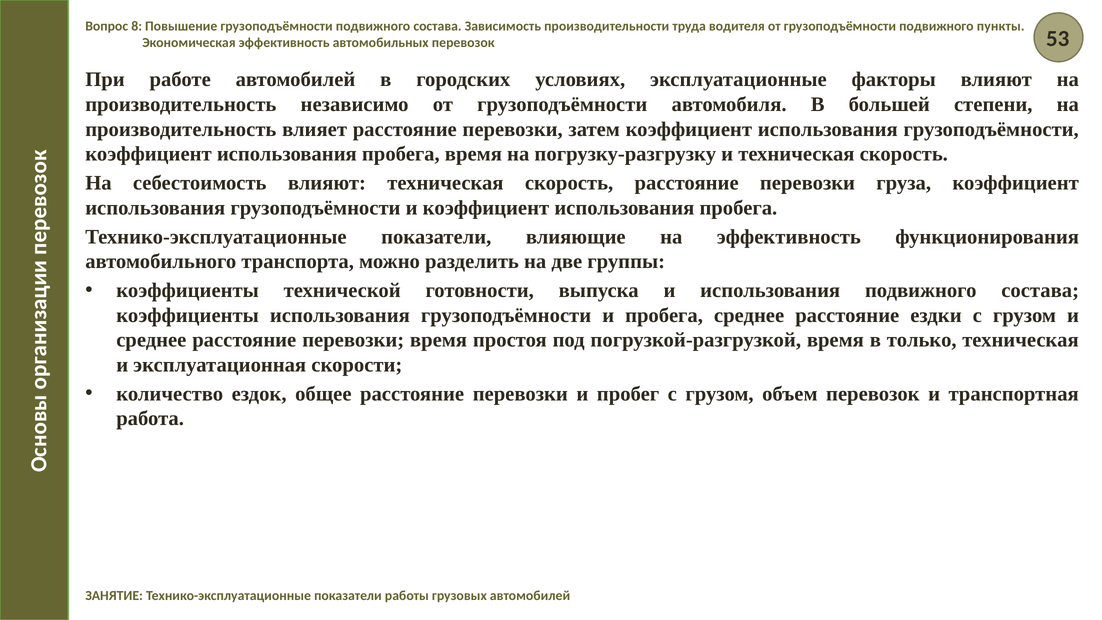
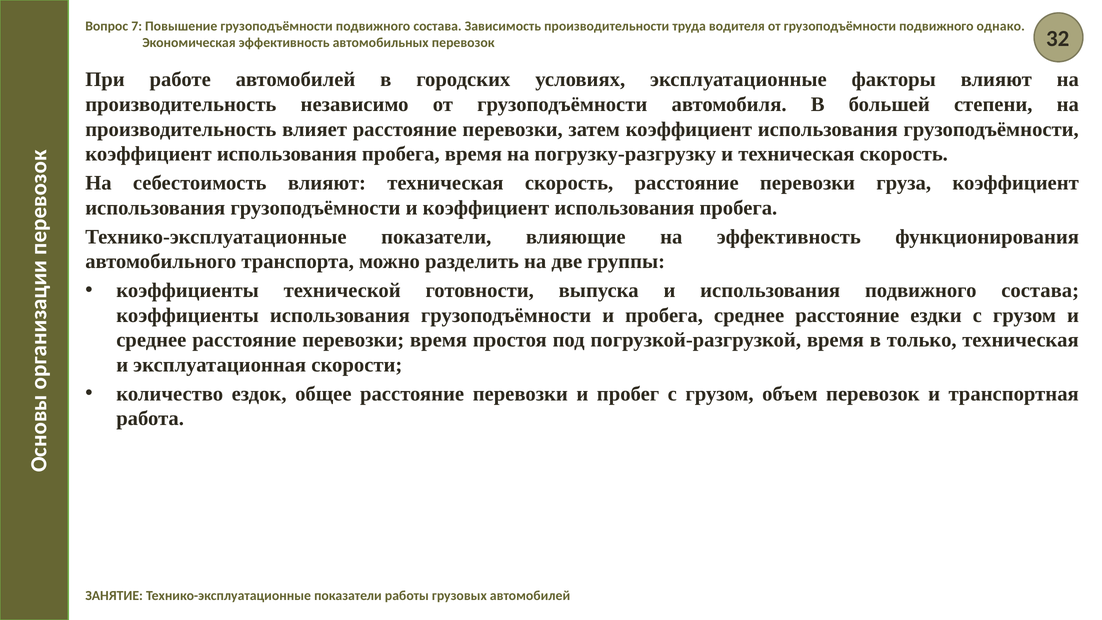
8: 8 -> 7
пункты: пункты -> однако
53: 53 -> 32
